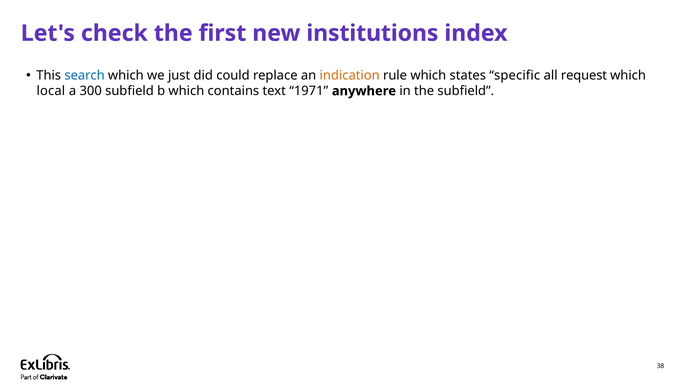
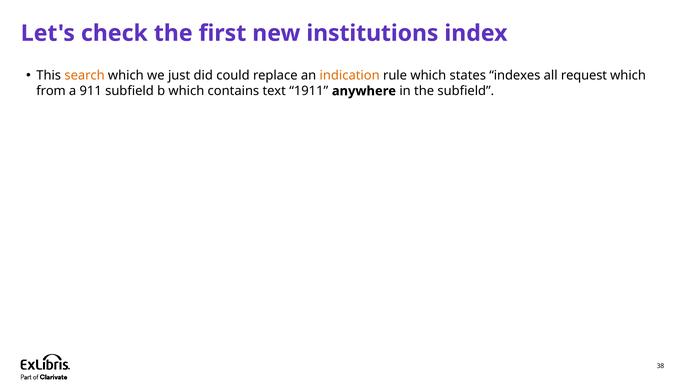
search colour: blue -> orange
specific: specific -> indexes
local: local -> from
300: 300 -> 911
1971: 1971 -> 1911
